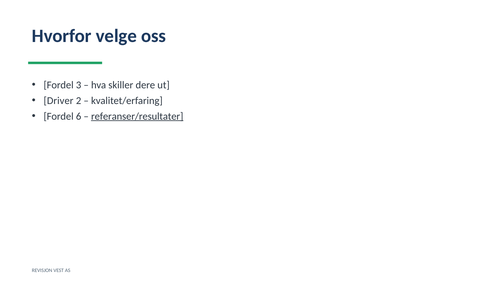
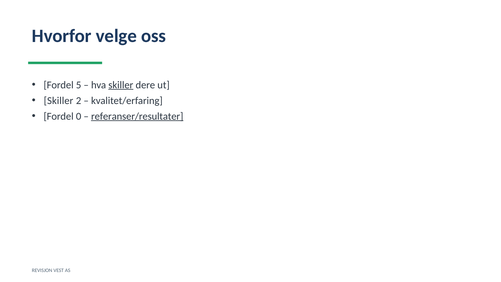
3: 3 -> 5
skiller at (121, 85) underline: none -> present
Driver at (59, 101): Driver -> Skiller
6: 6 -> 0
